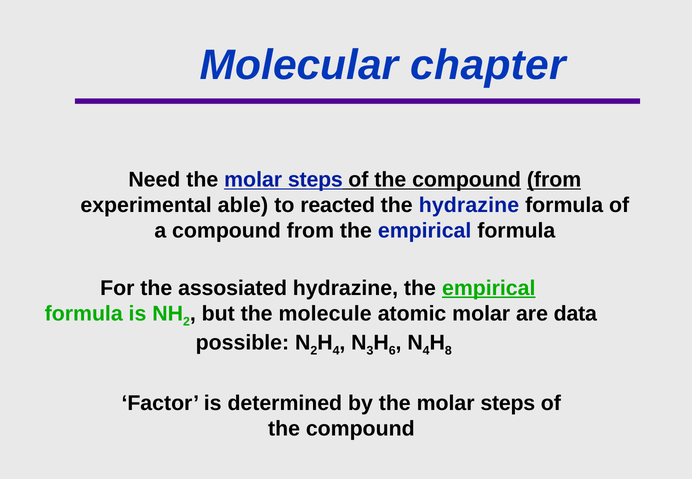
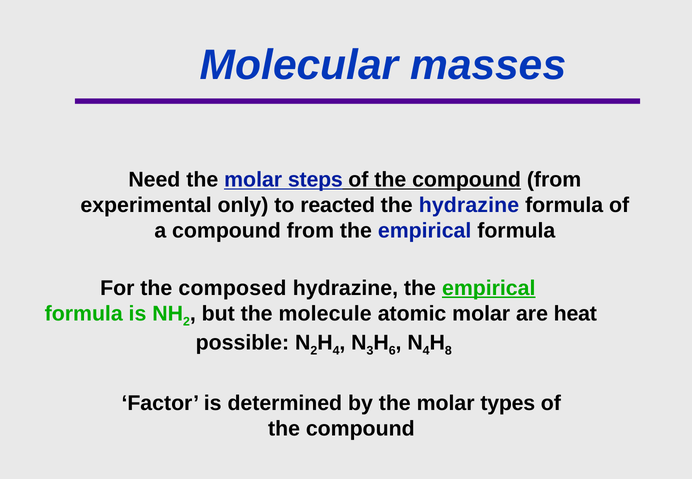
chapter: chapter -> masses
from at (554, 180) underline: present -> none
able: able -> only
assosiated: assosiated -> composed
data: data -> heat
by the molar steps: steps -> types
